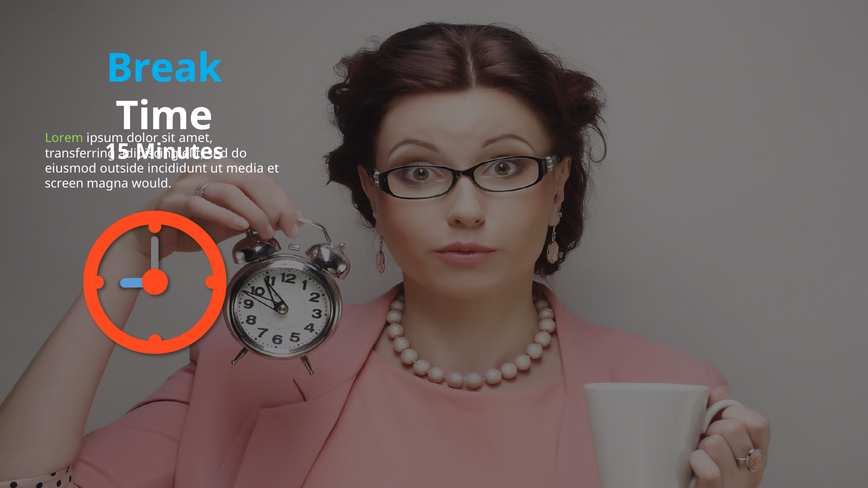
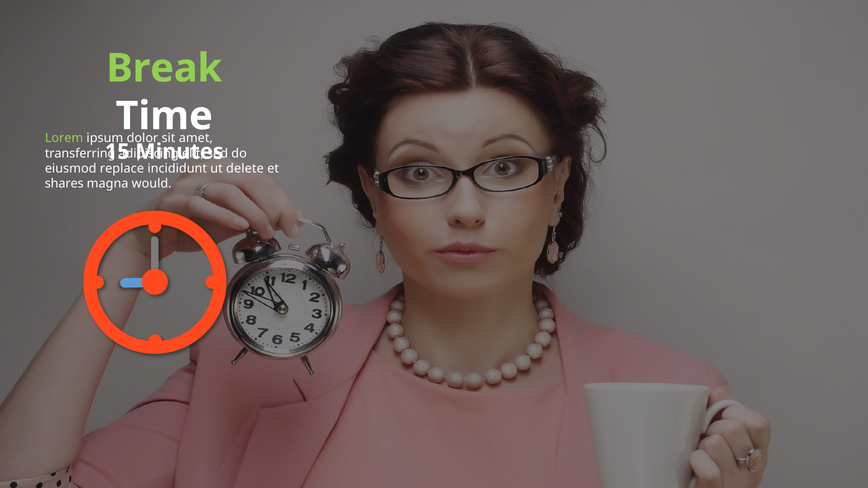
Break colour: light blue -> light green
outside: outside -> replace
media: media -> delete
screen: screen -> shares
